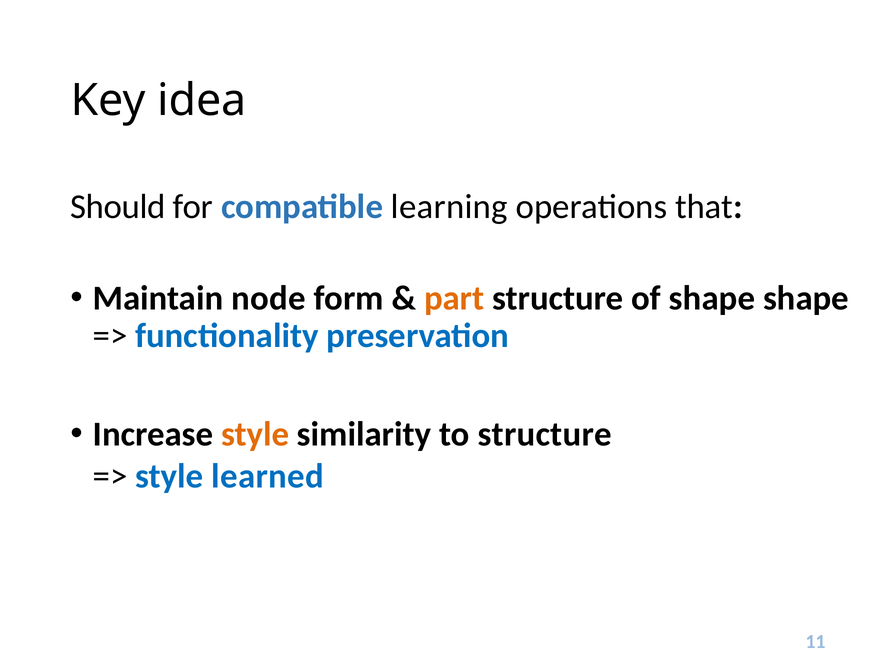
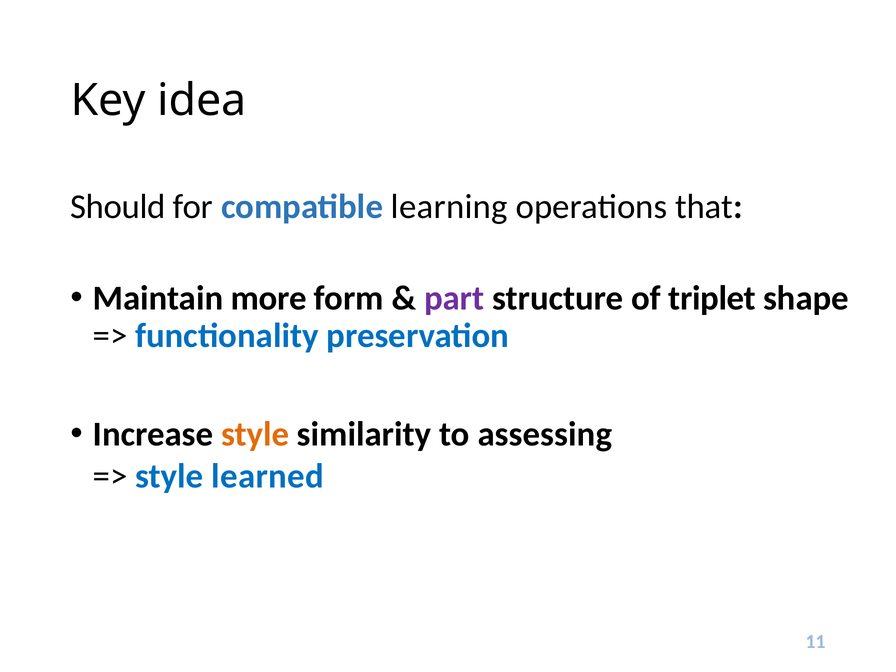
node: node -> more
part colour: orange -> purple
of shape: shape -> triplet
to structure: structure -> assessing
